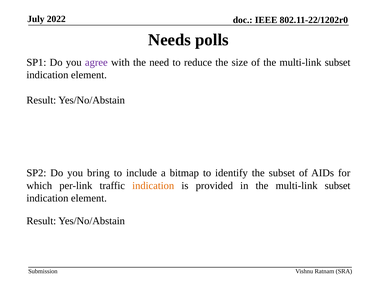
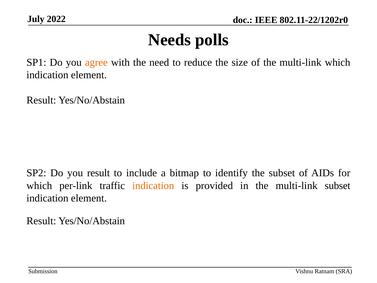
agree colour: purple -> orange
of the multi-link subset: subset -> which
you bring: bring -> result
